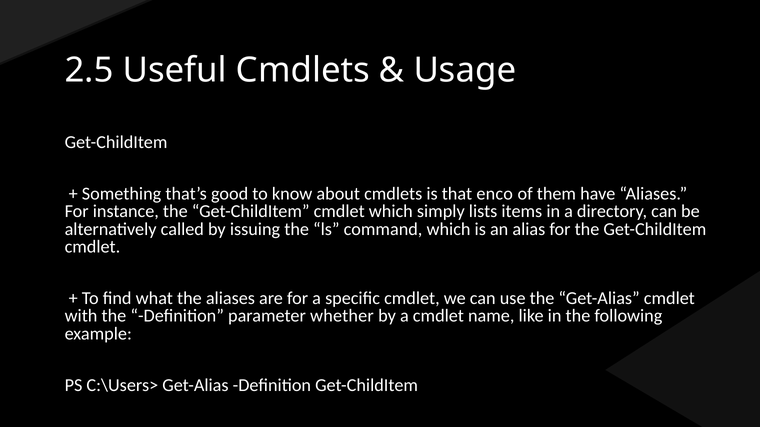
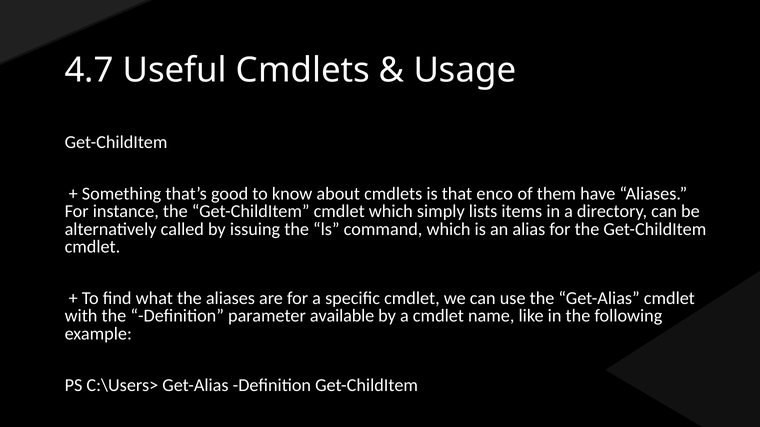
2.5: 2.5 -> 4.7
whether: whether -> available
